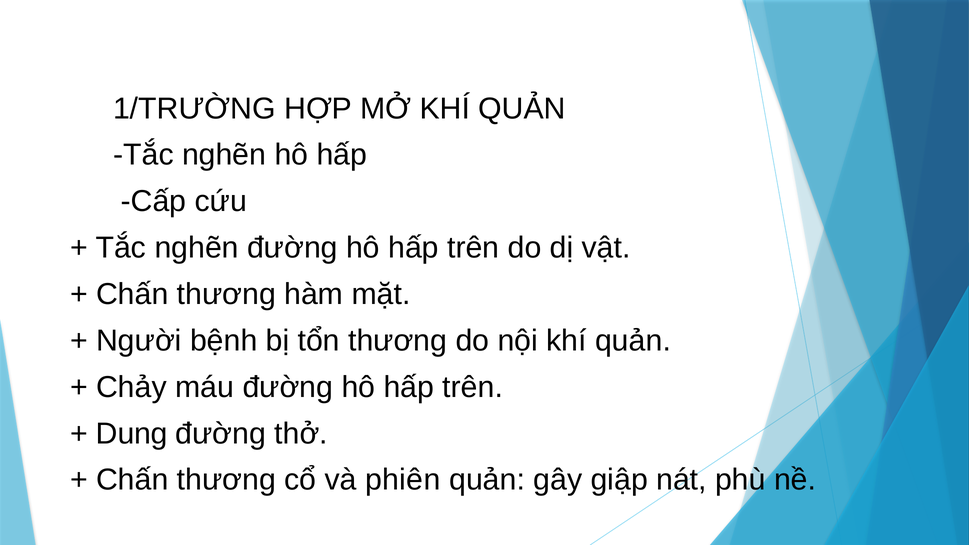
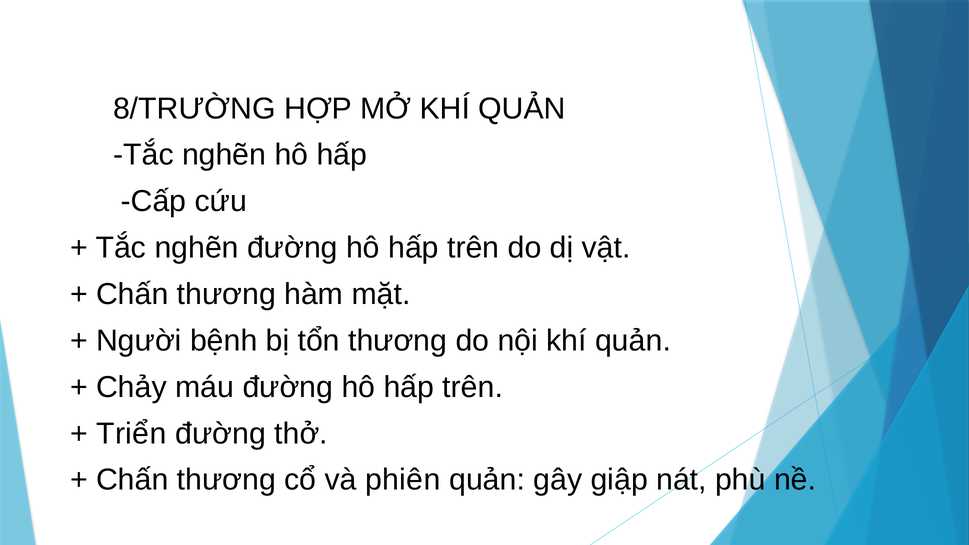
1/TRƯỜNG: 1/TRƯỜNG -> 8/TRƯỜNG
Dung: Dung -> Triển
